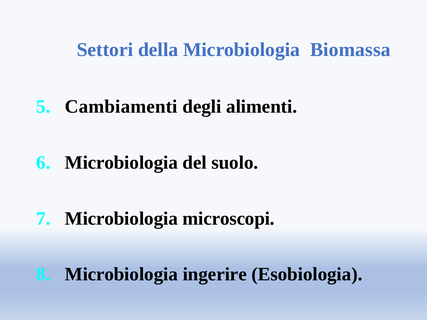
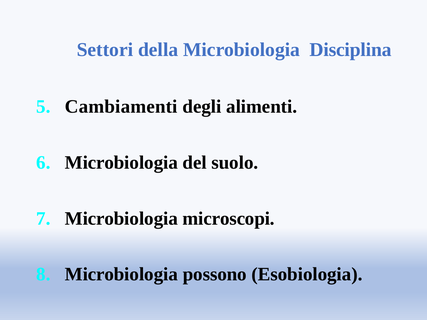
Biomassa: Biomassa -> Disciplina
ingerire: ingerire -> possono
